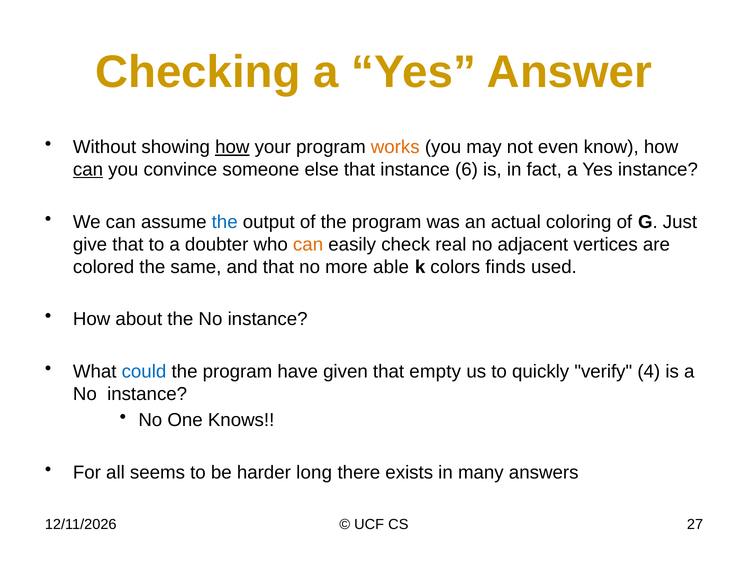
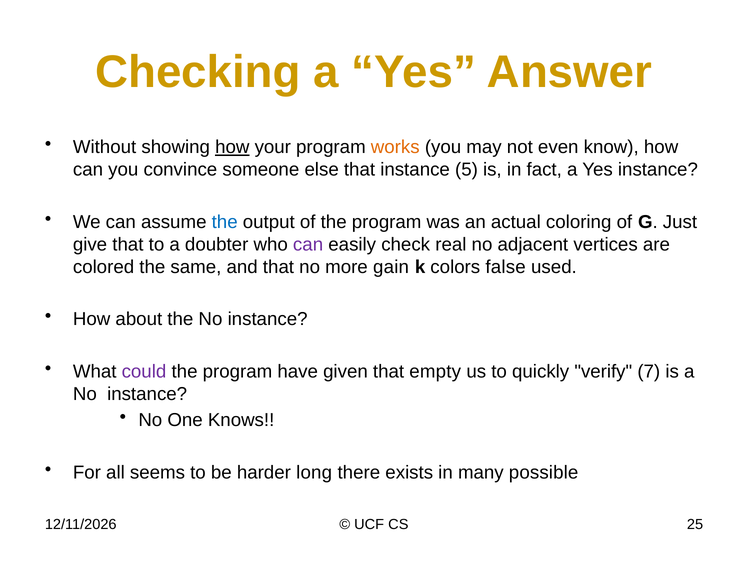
can at (88, 170) underline: present -> none
6: 6 -> 5
can at (308, 244) colour: orange -> purple
able: able -> gain
finds: finds -> false
could colour: blue -> purple
4: 4 -> 7
answers: answers -> possible
27: 27 -> 25
